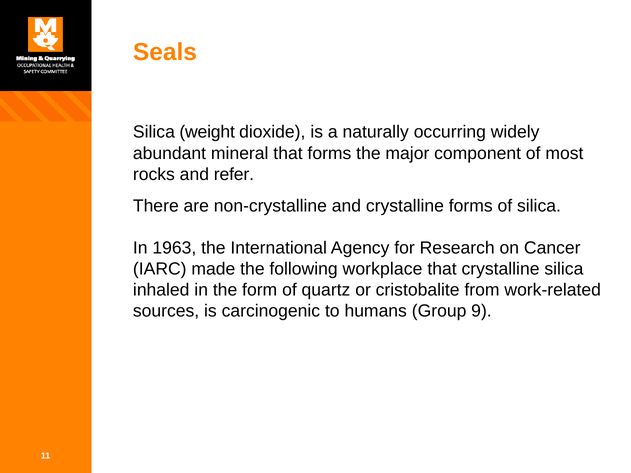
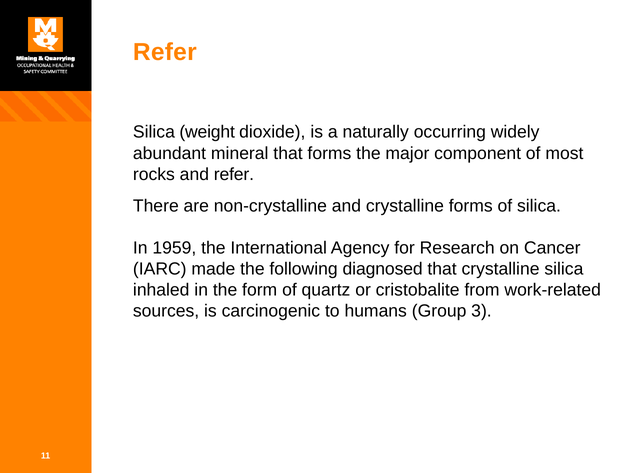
Seals at (165, 52): Seals -> Refer
1963: 1963 -> 1959
workplace: workplace -> diagnosed
9: 9 -> 3
